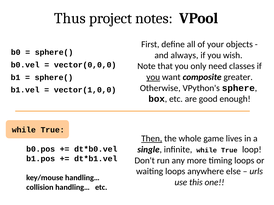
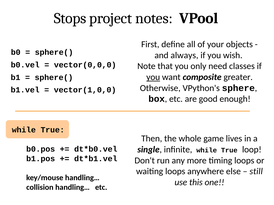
Thus: Thus -> Stops
Then underline: present -> none
urls: urls -> still
